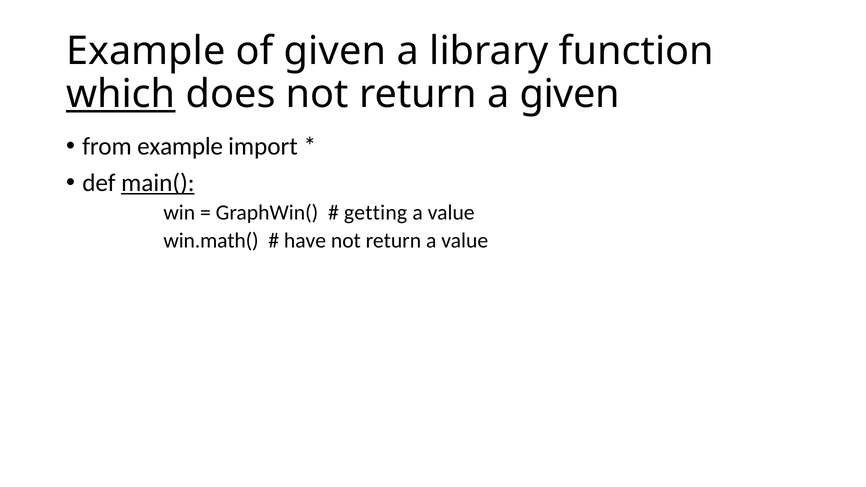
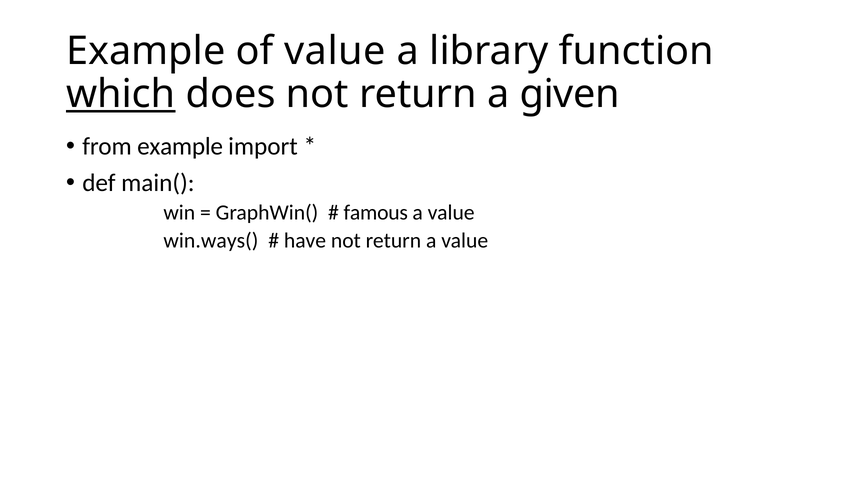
of given: given -> value
main( underline: present -> none
getting: getting -> famous
win.math(: win.math( -> win.ways(
